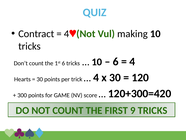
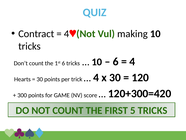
FIRST 9: 9 -> 5
